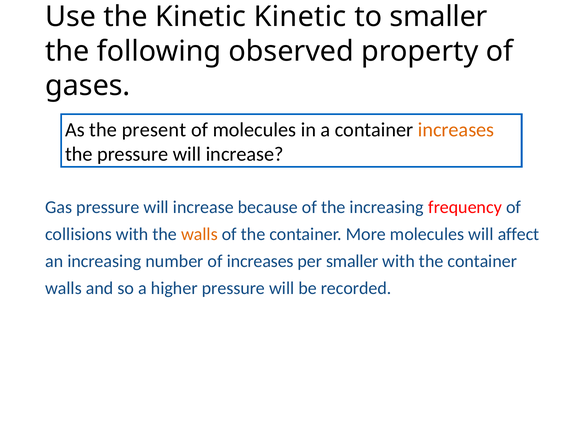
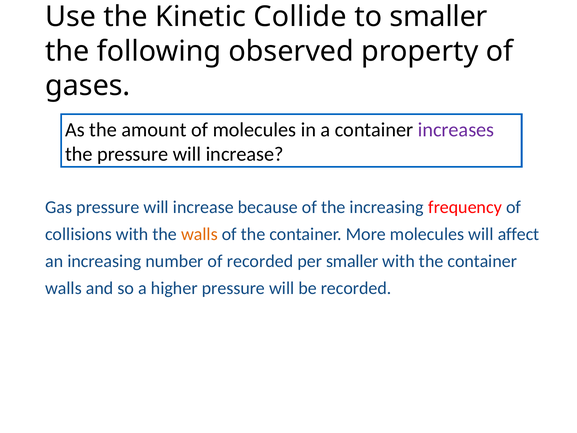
Kinetic Kinetic: Kinetic -> Collide
present: present -> amount
increases at (456, 130) colour: orange -> purple
of increases: increases -> recorded
